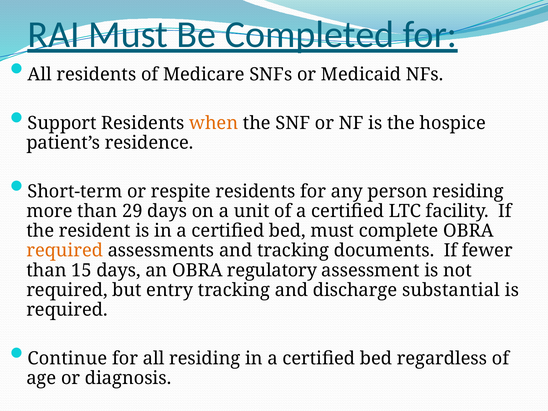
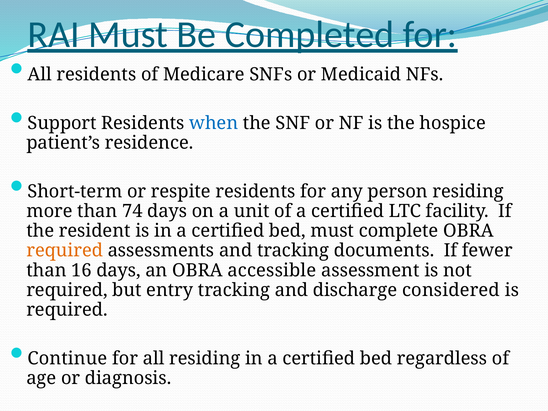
when colour: orange -> blue
29: 29 -> 74
15: 15 -> 16
regulatory: regulatory -> accessible
substantial: substantial -> considered
